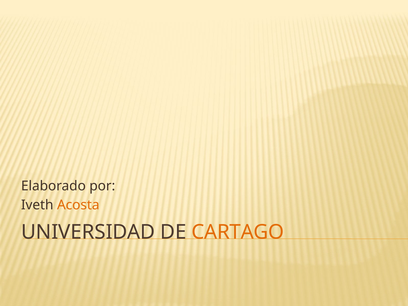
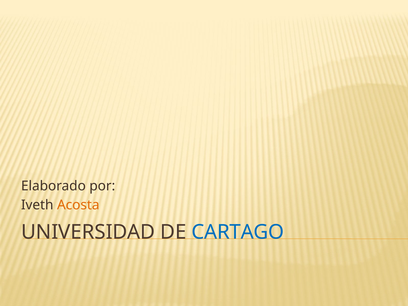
CARTAGO colour: orange -> blue
